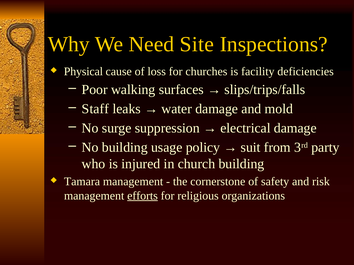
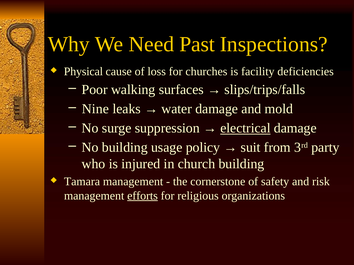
Site: Site -> Past
Staff: Staff -> Nine
electrical underline: none -> present
